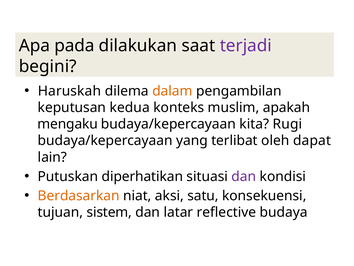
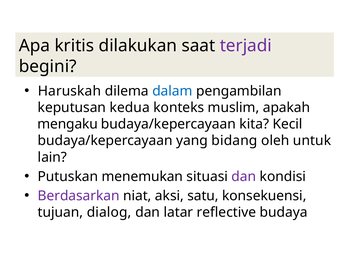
pada: pada -> kritis
dalam colour: orange -> blue
Rugi: Rugi -> Kecil
terlibat: terlibat -> bidang
dapat: dapat -> untuk
diperhatikan: diperhatikan -> menemukan
Berdasarkan colour: orange -> purple
sistem: sistem -> dialog
